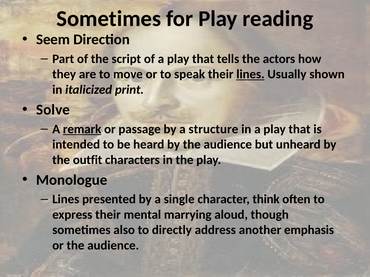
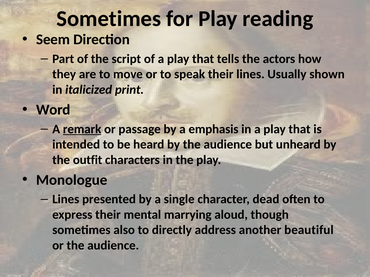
lines at (250, 74) underline: present -> none
Solve: Solve -> Word
structure: structure -> emphasis
think: think -> dead
emphasis: emphasis -> beautiful
